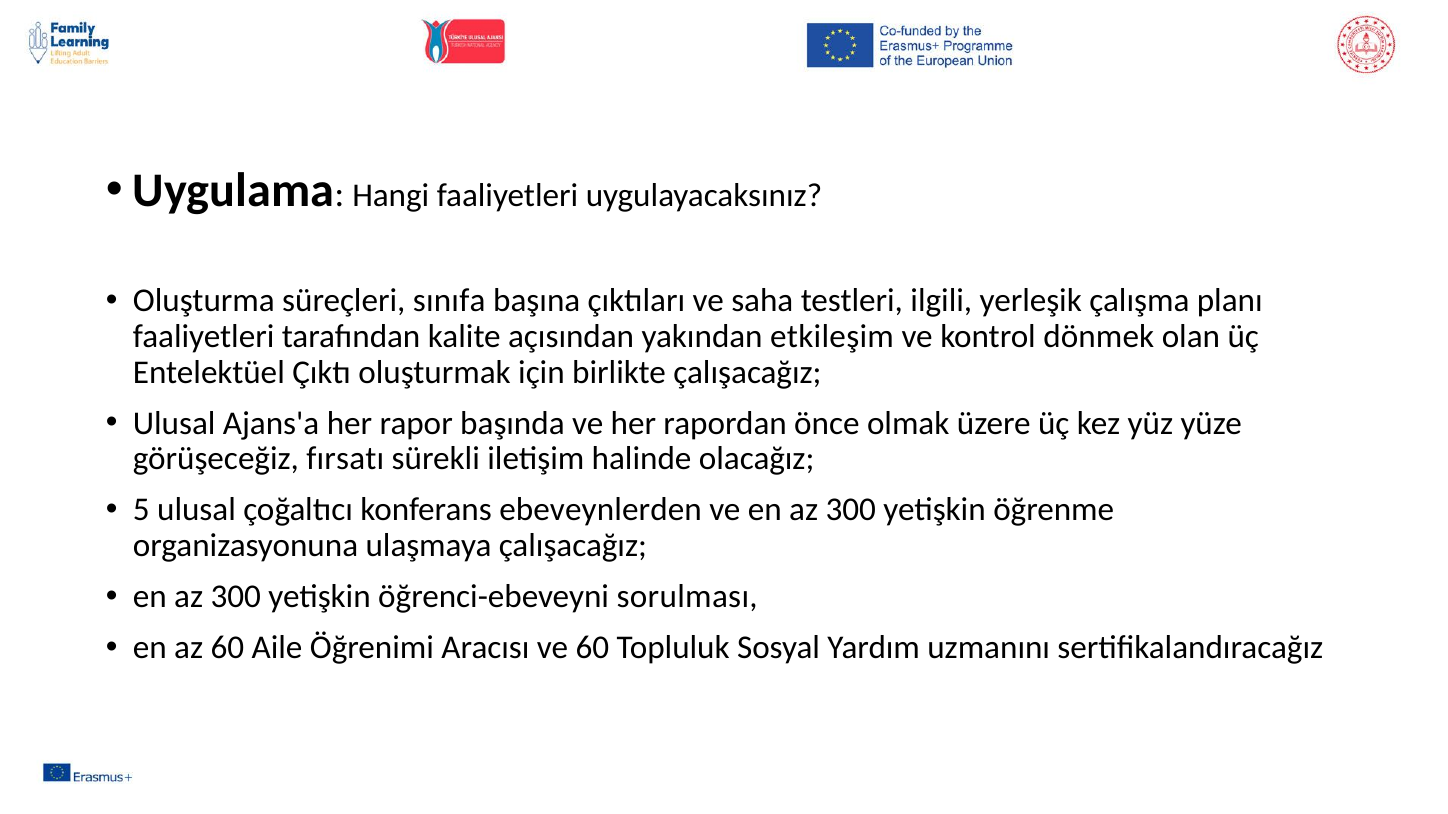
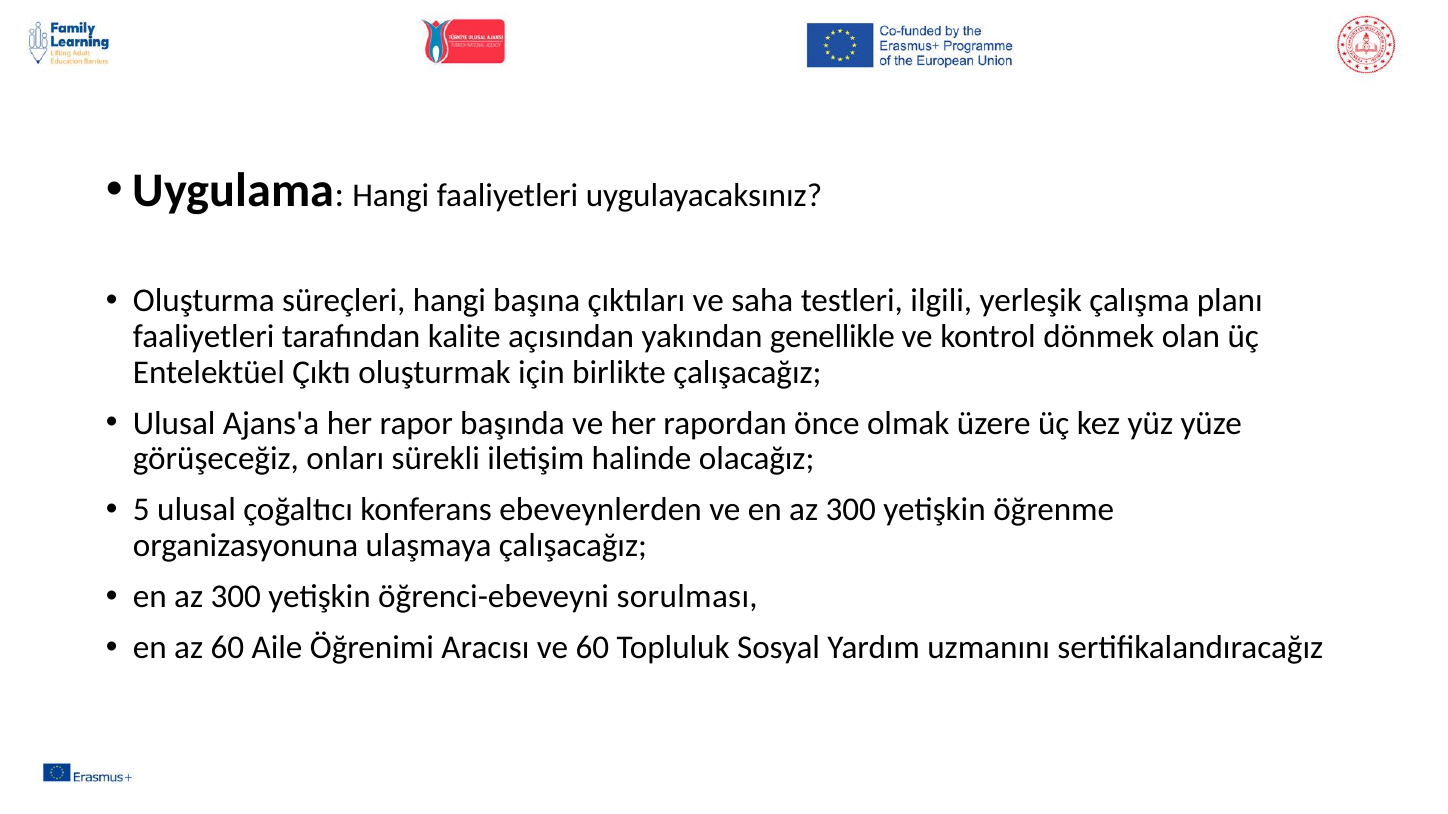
süreçleri sınıfa: sınıfa -> hangi
etkileşim: etkileşim -> genellikle
fırsatı: fırsatı -> onları
